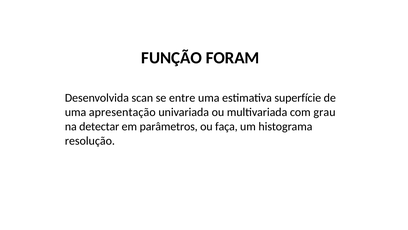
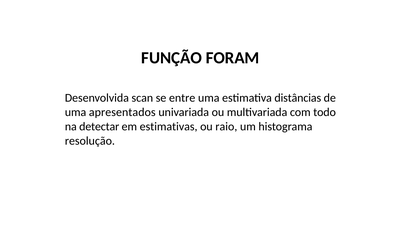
superfície: superfície -> distâncias
apresentação: apresentação -> apresentados
grau: grau -> todo
parâmetros: parâmetros -> estimativas
faça: faça -> raio
